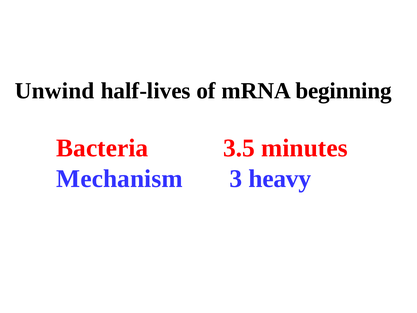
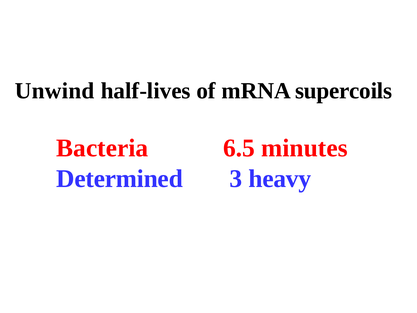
beginning: beginning -> supercoils
3.5: 3.5 -> 6.5
Mechanism: Mechanism -> Determined
